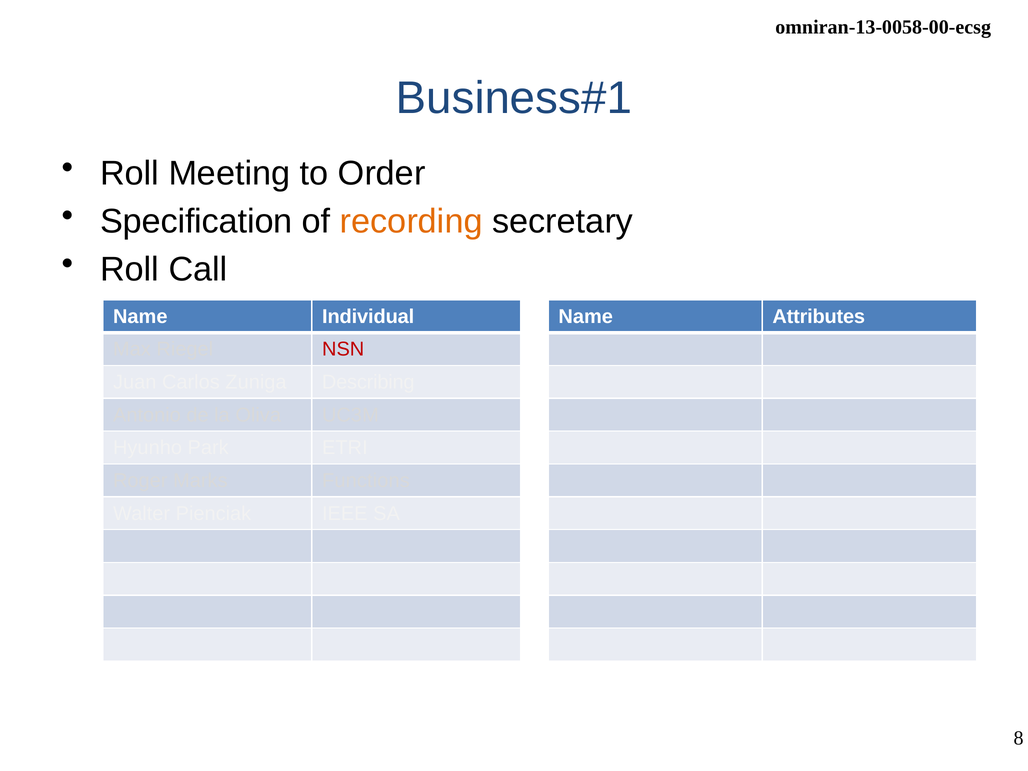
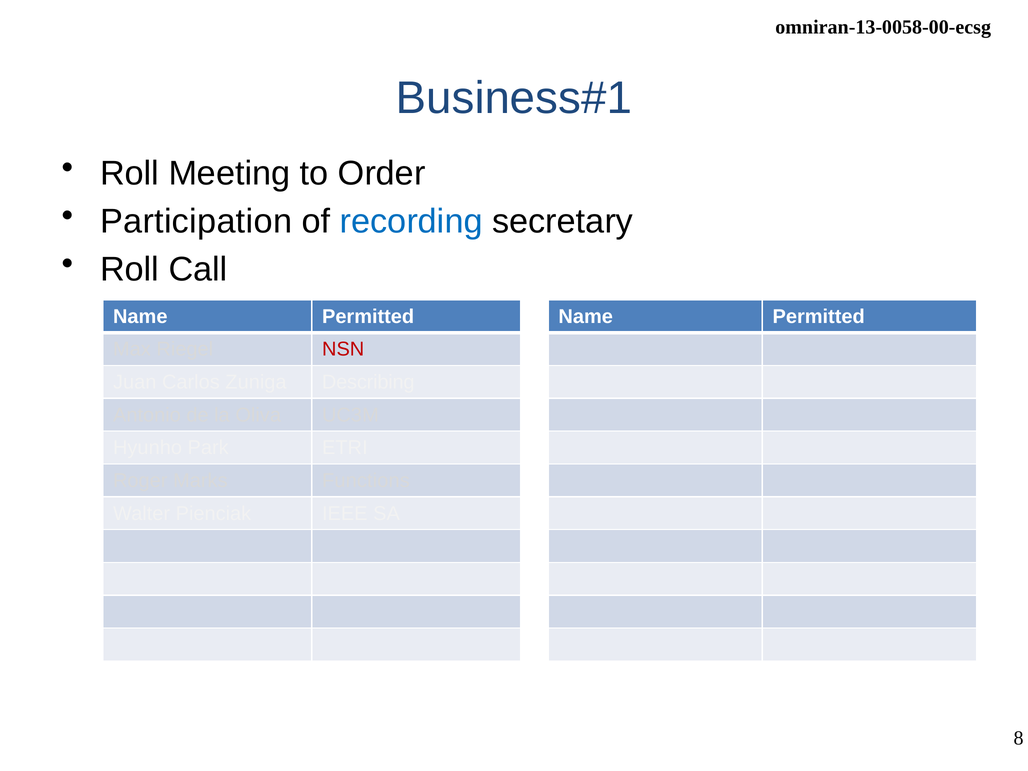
Specification: Specification -> Participation
recording colour: orange -> blue
Individual at (368, 317): Individual -> Permitted
Attributes at (819, 317): Attributes -> Permitted
